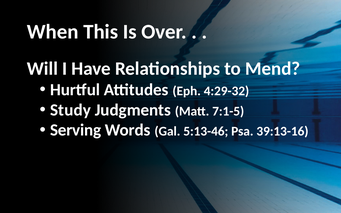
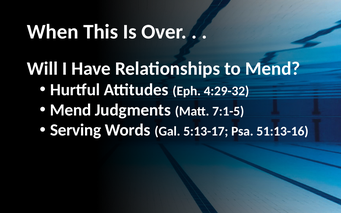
Study at (70, 110): Study -> Mend
5:13-46: 5:13-46 -> 5:13-17
39:13-16: 39:13-16 -> 51:13-16
